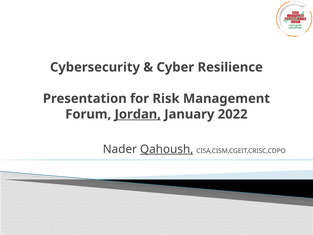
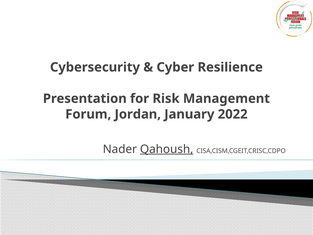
Jordan underline: present -> none
